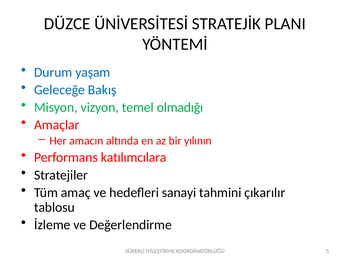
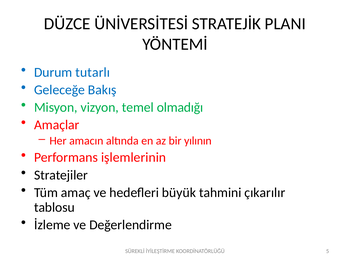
yaşam: yaşam -> tutarlı
katılımcılara: katılımcılara -> işlemlerinin
sanayi: sanayi -> büyük
